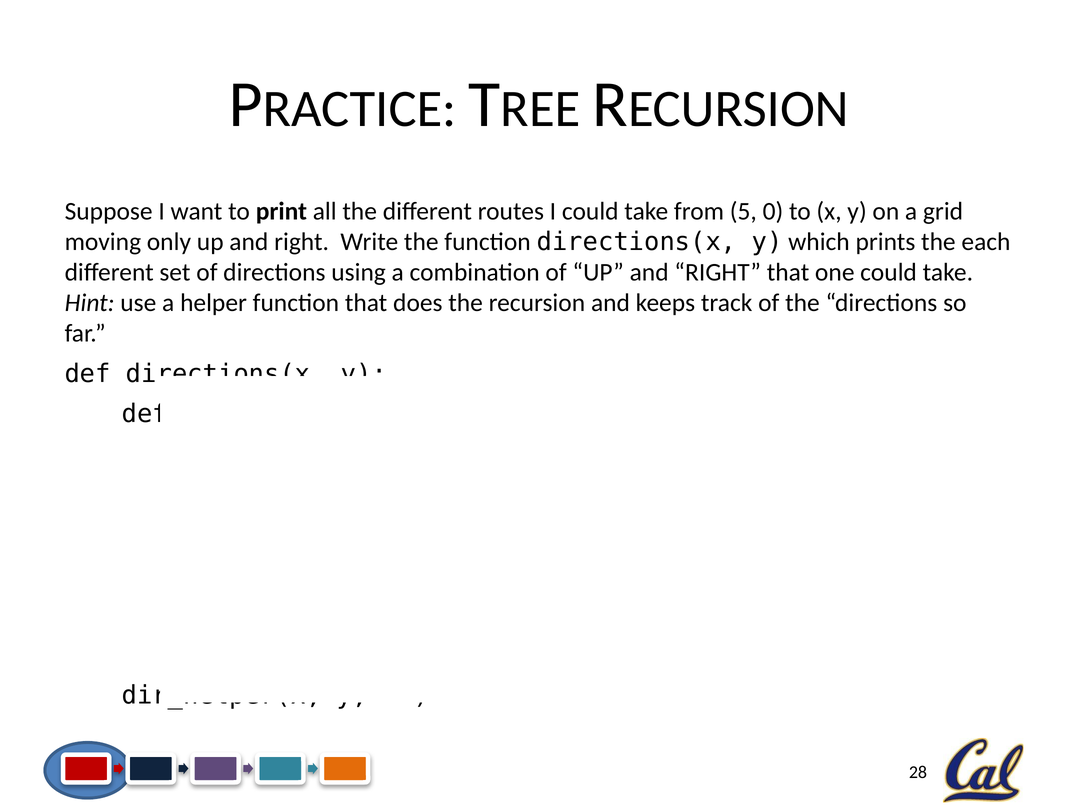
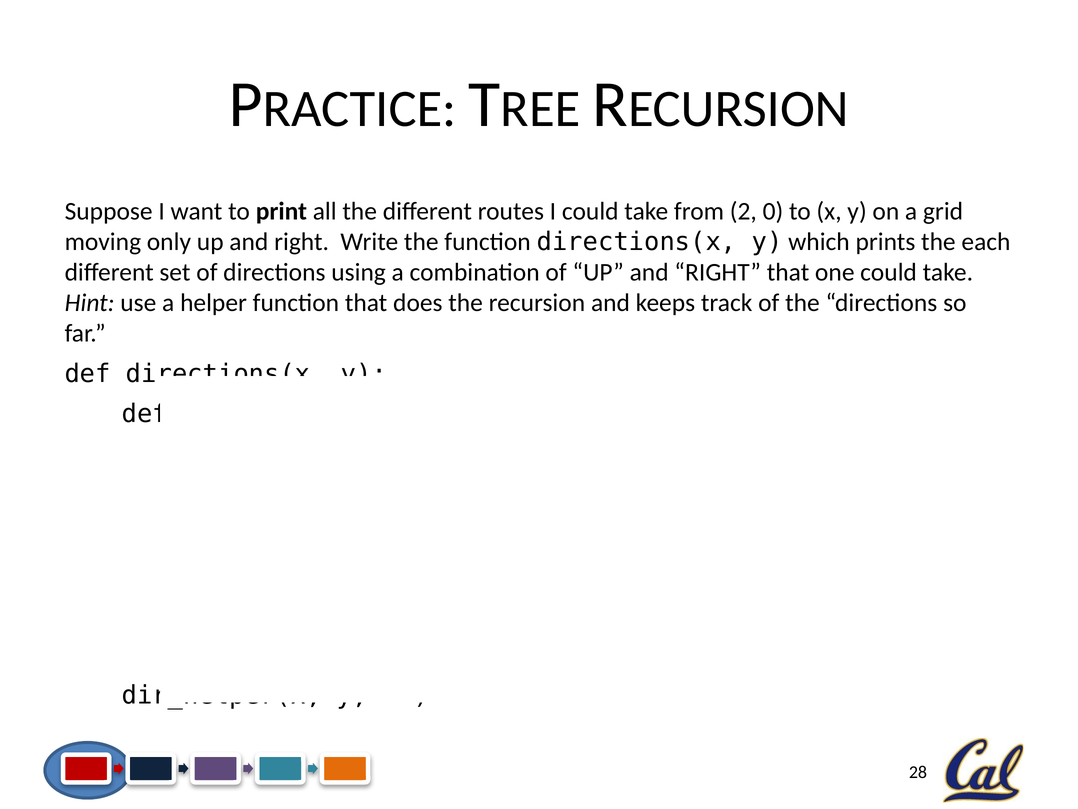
5: 5 -> 2
